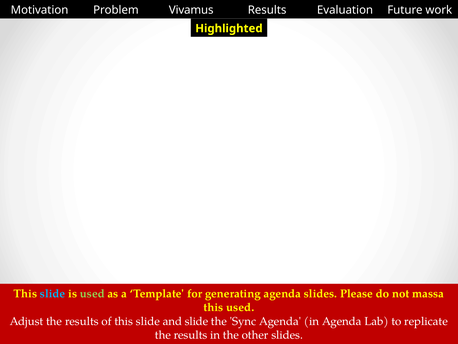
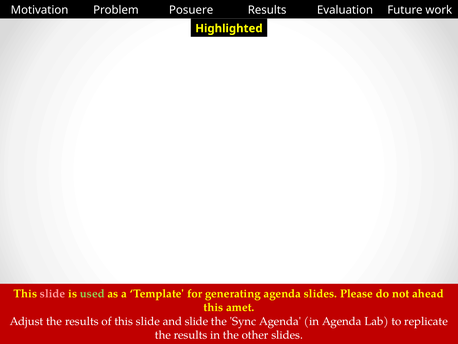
Vivamus: Vivamus -> Posuere
slide at (53, 293) colour: light blue -> pink
massa: massa -> ahead
this used: used -> amet
